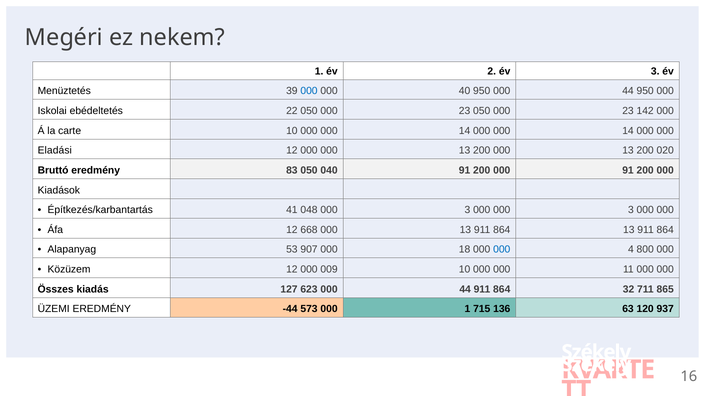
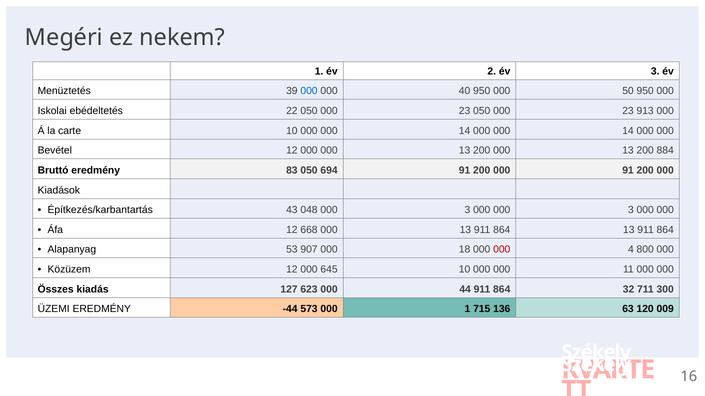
950 000 44: 44 -> 50
142: 142 -> 913
Eladási: Eladási -> Bevétel
020: 020 -> 884
040: 040 -> 694
41: 41 -> 43
000 at (502, 250) colour: blue -> red
009: 009 -> 645
865: 865 -> 300
937: 937 -> 009
